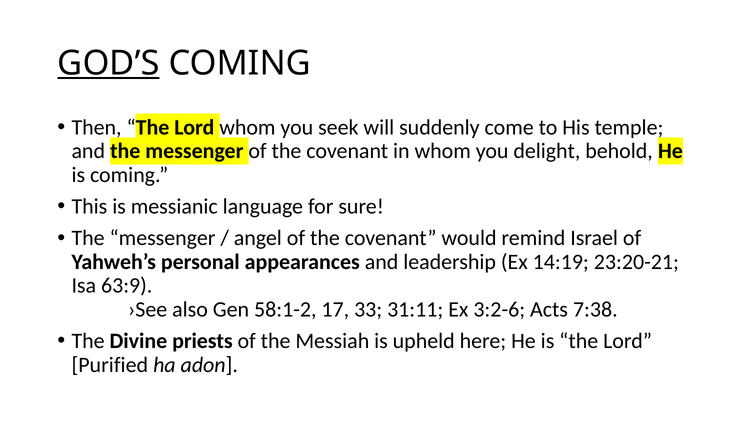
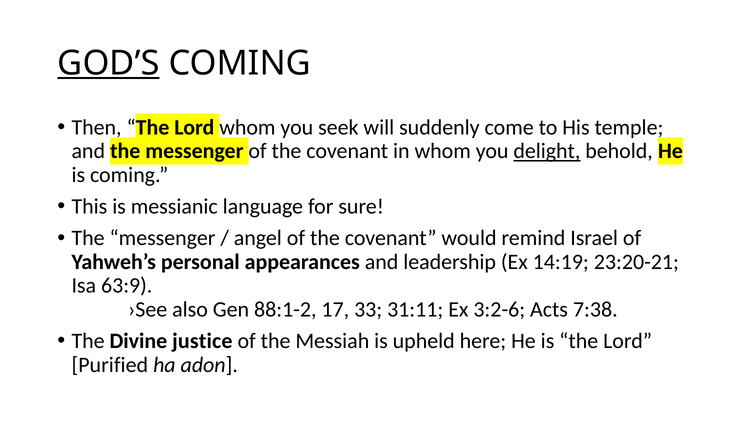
delight underline: none -> present
58:1-2: 58:1-2 -> 88:1-2
priests: priests -> justice
